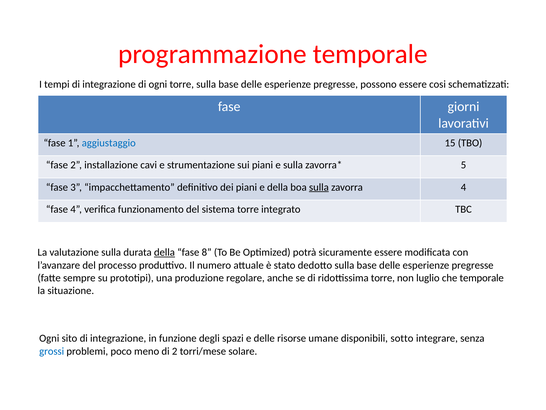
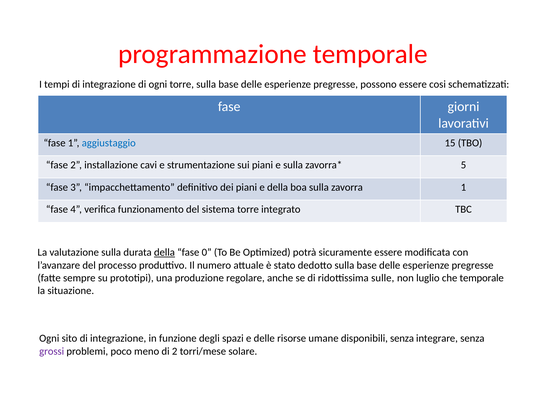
sulla at (319, 187) underline: present -> none
zavorra 4: 4 -> 1
8: 8 -> 0
ridottissima torre: torre -> sulle
disponibili sotto: sotto -> senza
grossi colour: blue -> purple
